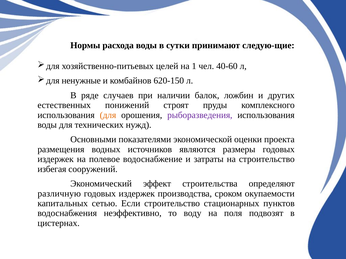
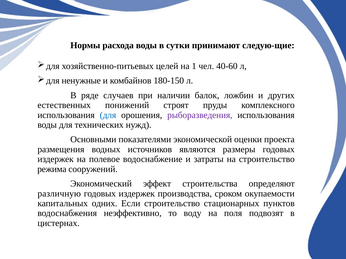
620-150: 620-150 -> 180-150
для at (108, 115) colour: orange -> blue
избегая: избегая -> режима
сетью: сетью -> одних
